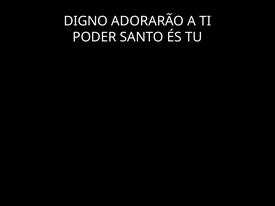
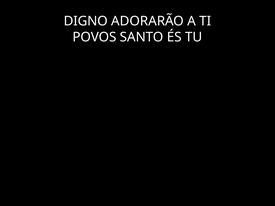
PODER: PODER -> POVOS
